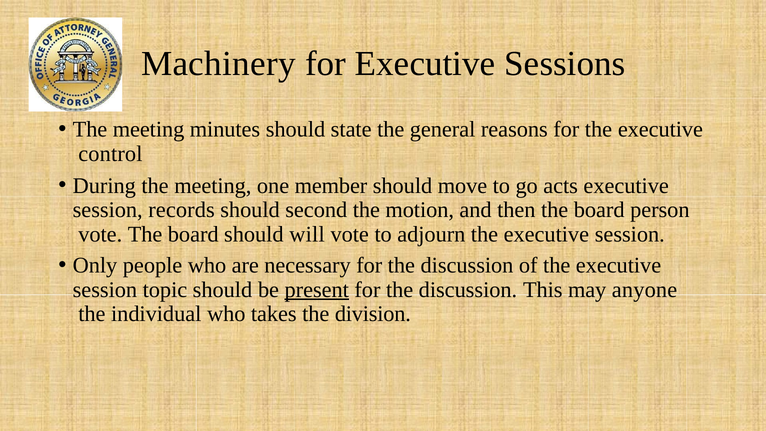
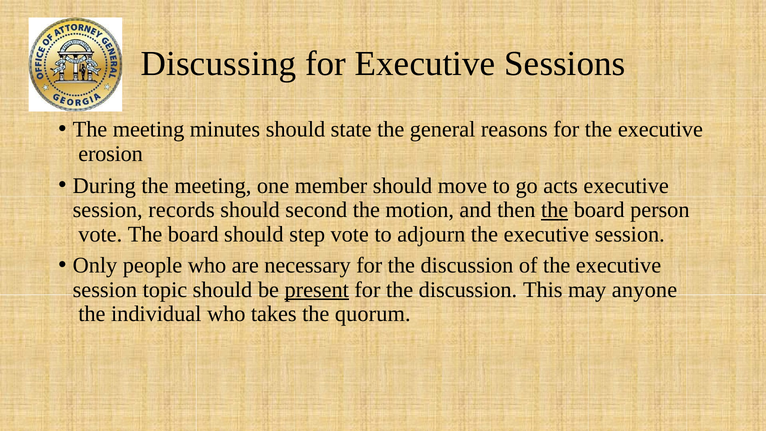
Machinery: Machinery -> Discussing
control: control -> erosion
the at (555, 210) underline: none -> present
will: will -> step
division: division -> quorum
